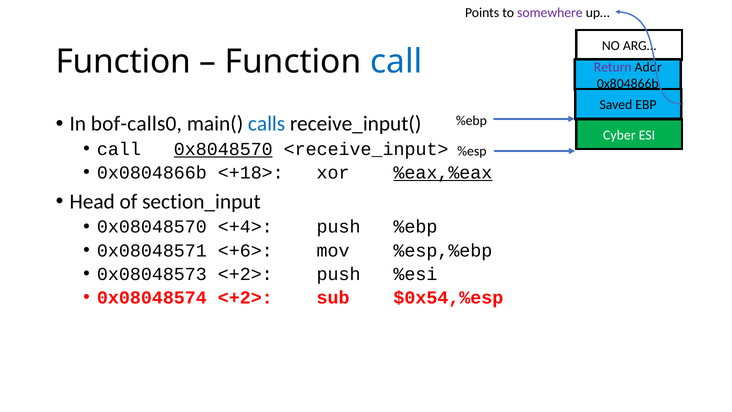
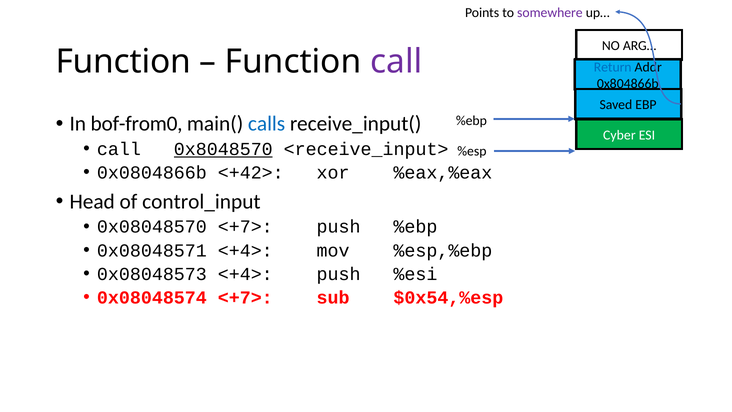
call at (396, 61) colour: blue -> purple
Return colour: purple -> blue
bof-calls0: bof-calls0 -> bof-from0
<+18>: <+18> -> <+42>
%eax,%eax underline: present -> none
section_input: section_input -> control_input
0x08048570 <+4>: <+4> -> <+7>
0x08048571 <+6>: <+6> -> <+4>
0x08048573 <+2>: <+2> -> <+4>
0x08048574 <+2>: <+2> -> <+7>
